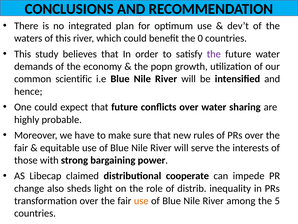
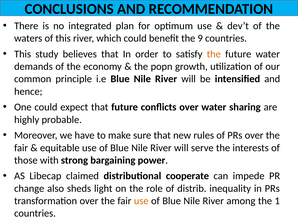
0: 0 -> 9
the at (214, 54) colour: purple -> orange
scientific: scientific -> principle
5: 5 -> 1
